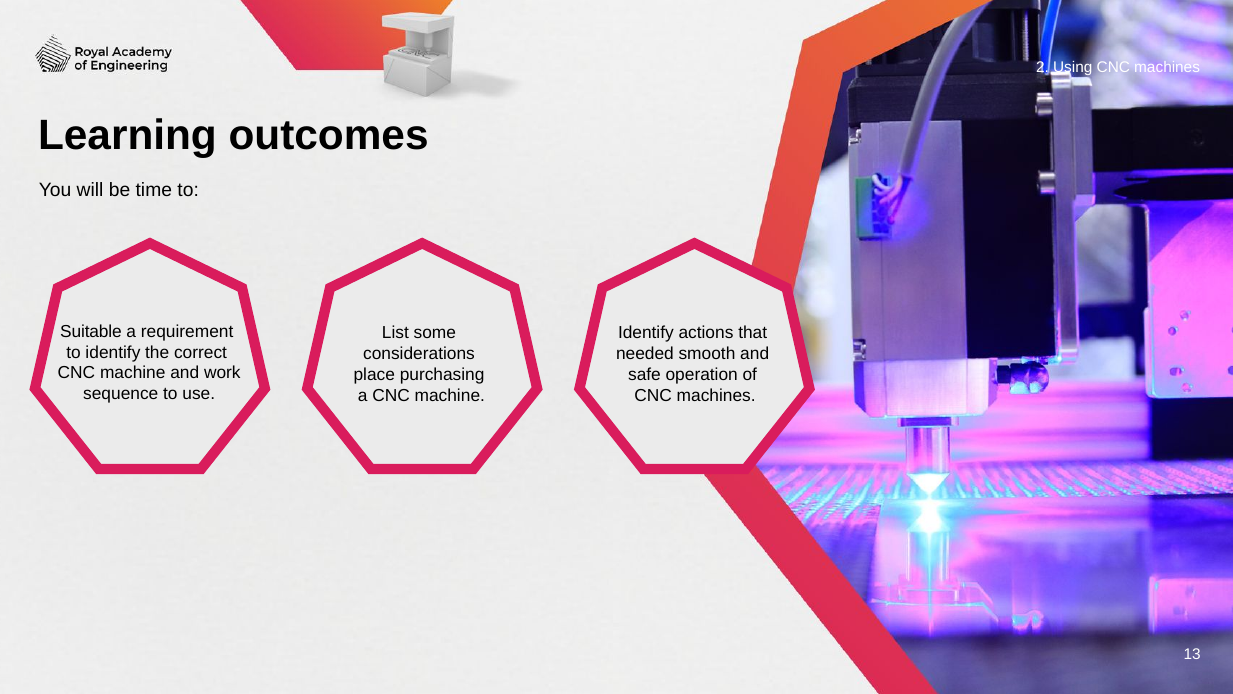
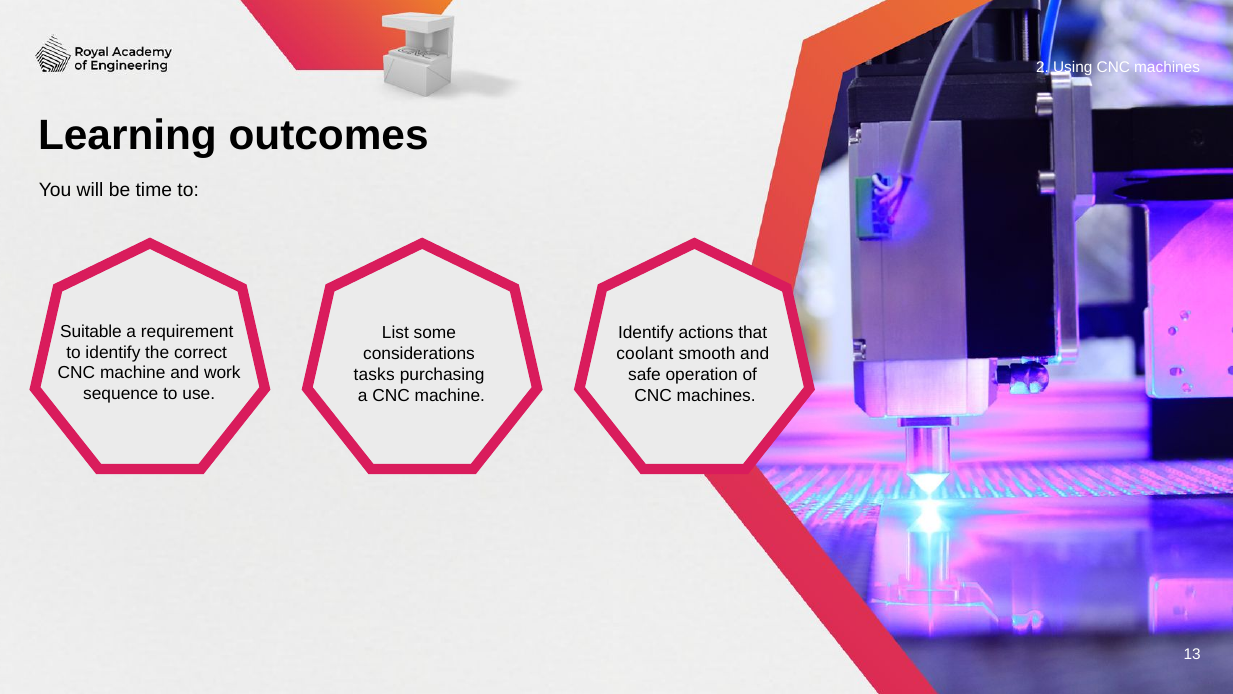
needed: needed -> coolant
place: place -> tasks
